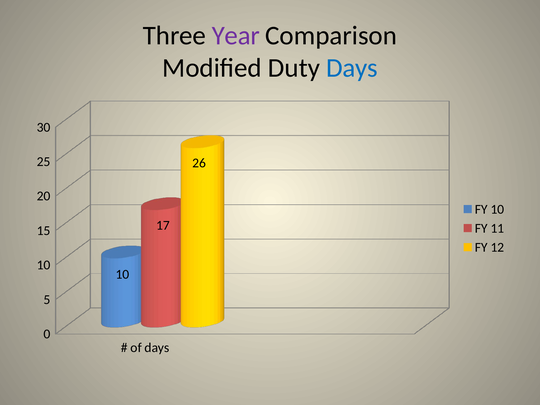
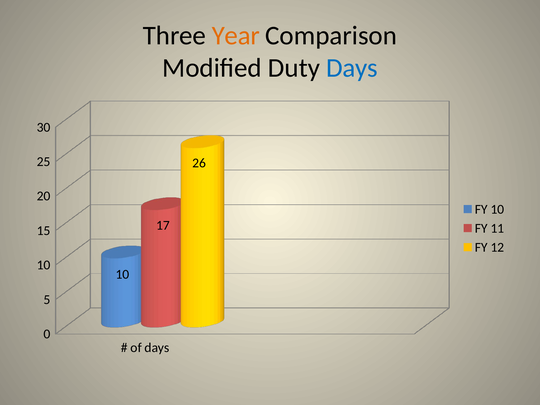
Year colour: purple -> orange
